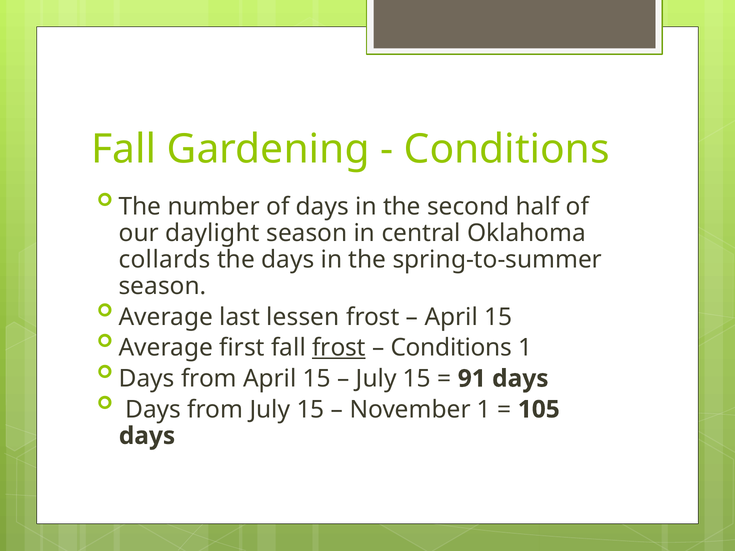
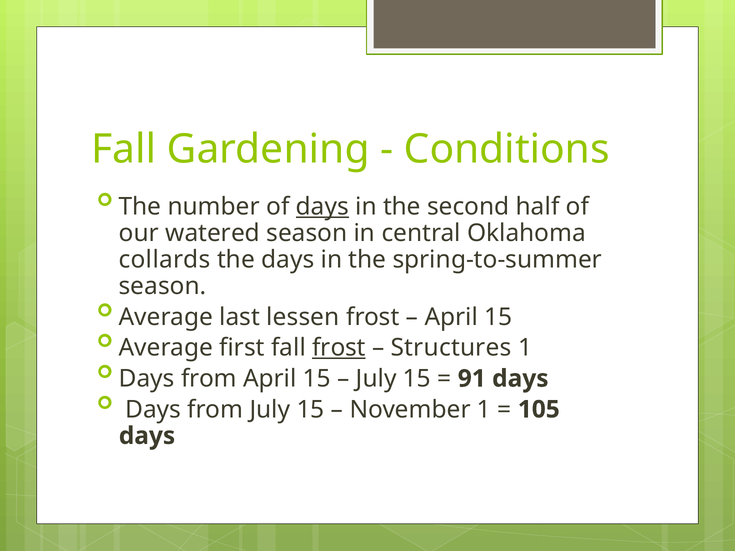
days at (322, 207) underline: none -> present
daylight: daylight -> watered
Conditions at (451, 348): Conditions -> Structures
